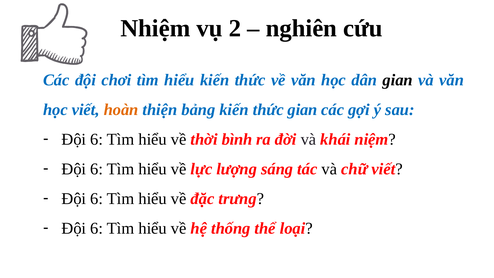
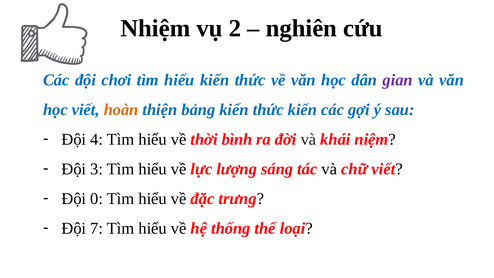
gian at (398, 80) colour: black -> purple
thức gian: gian -> kiến
6 at (97, 139): 6 -> 4
6 at (97, 169): 6 -> 3
6 at (97, 199): 6 -> 0
6 at (97, 228): 6 -> 7
